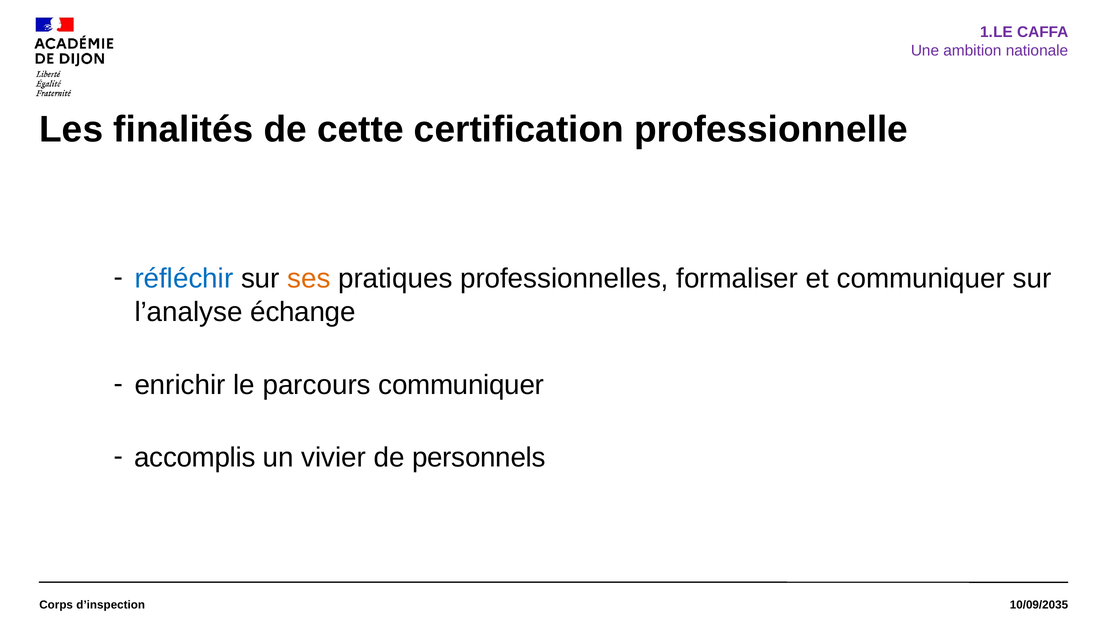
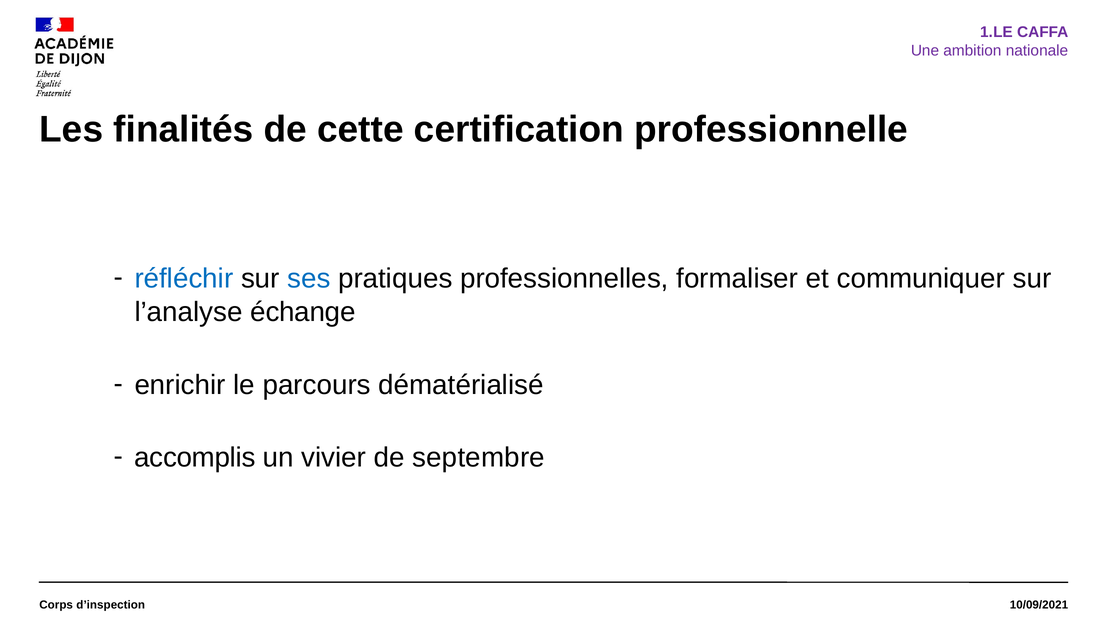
ses colour: orange -> blue
parcours communiquer: communiquer -> dématérialisé
personnels: personnels -> septembre
10/09/2035: 10/09/2035 -> 10/09/2021
